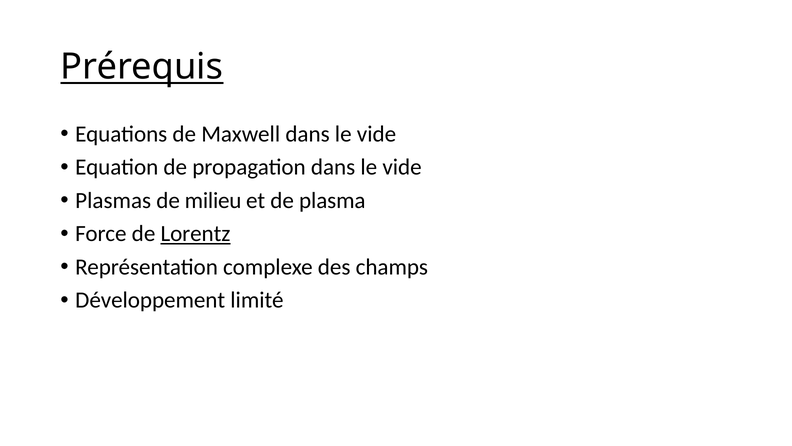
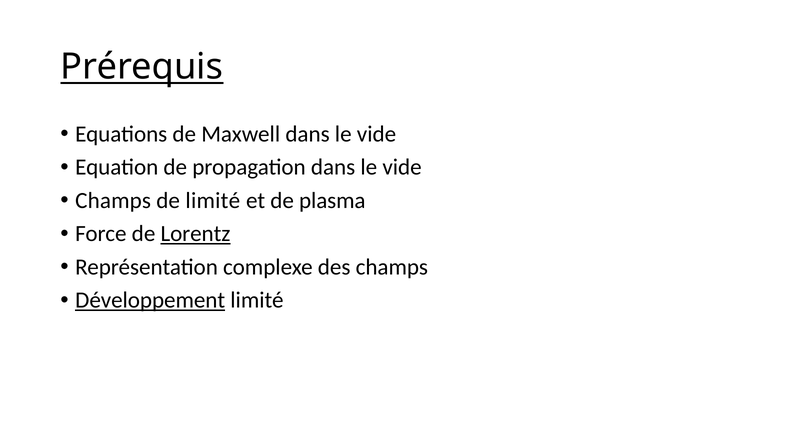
Plasmas at (113, 200): Plasmas -> Champs
de milieu: milieu -> limité
Développement underline: none -> present
